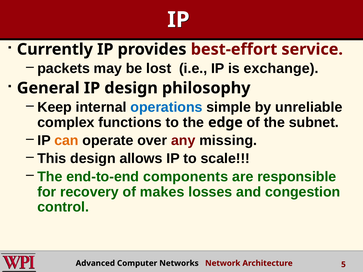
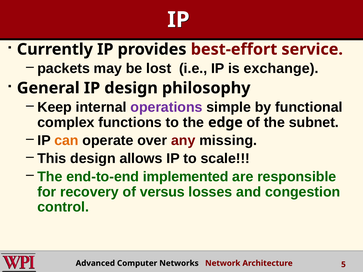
operations colour: blue -> purple
unreliable: unreliable -> functional
components: components -> implemented
makes: makes -> versus
